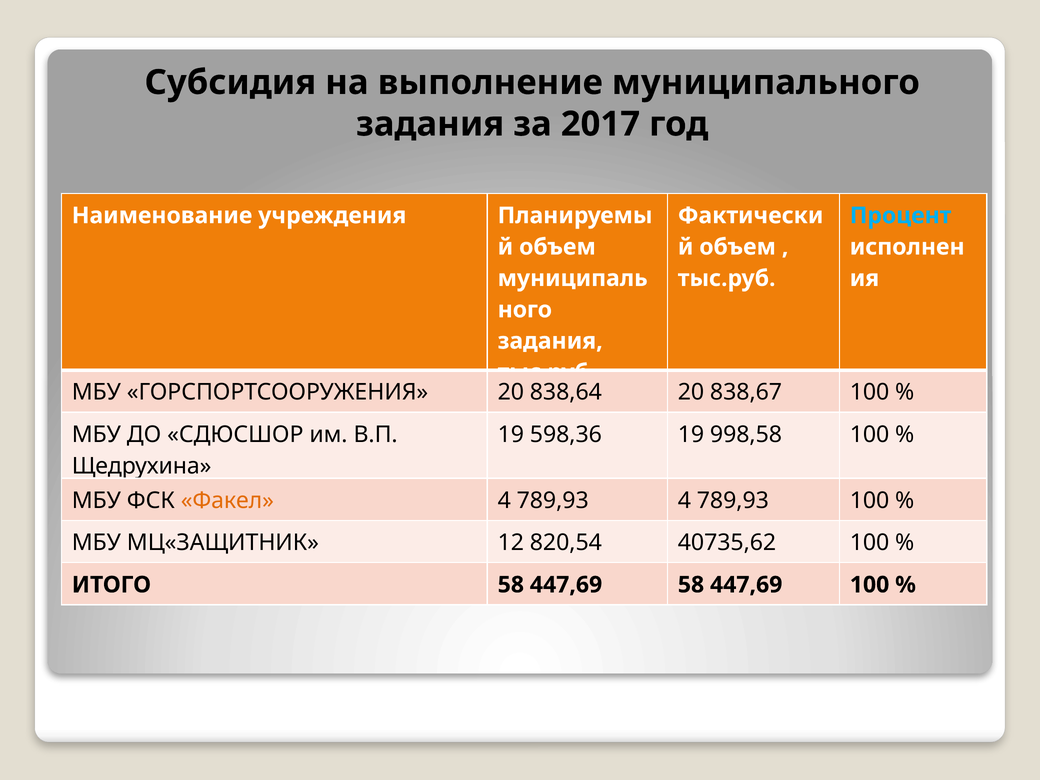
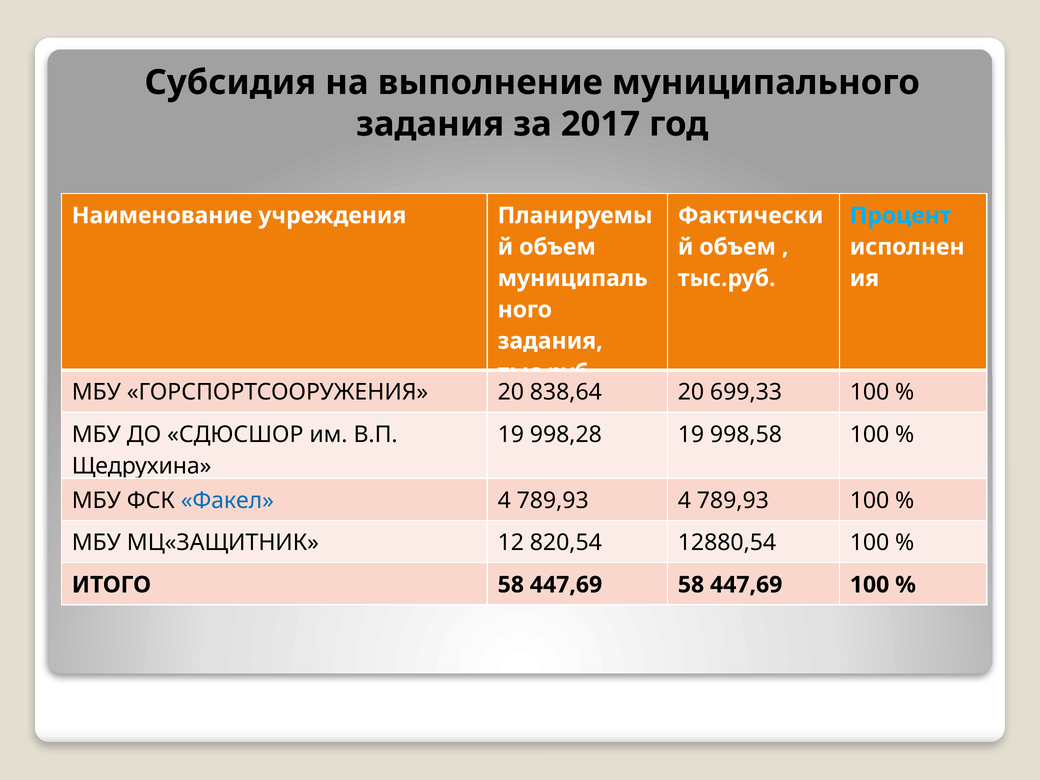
838,67: 838,67 -> 699,33
598,36: 598,36 -> 998,28
Факел colour: orange -> blue
40735,62: 40735,62 -> 12880,54
